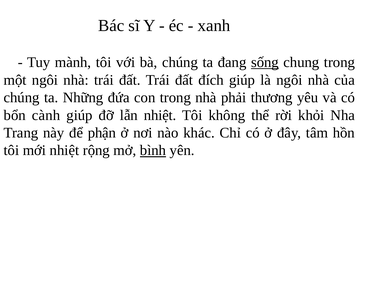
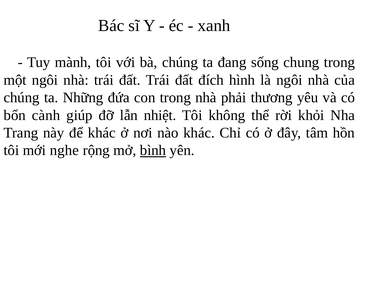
sống underline: present -> none
đích giúp: giúp -> hình
để phận: phận -> khác
mới nhiệt: nhiệt -> nghe
